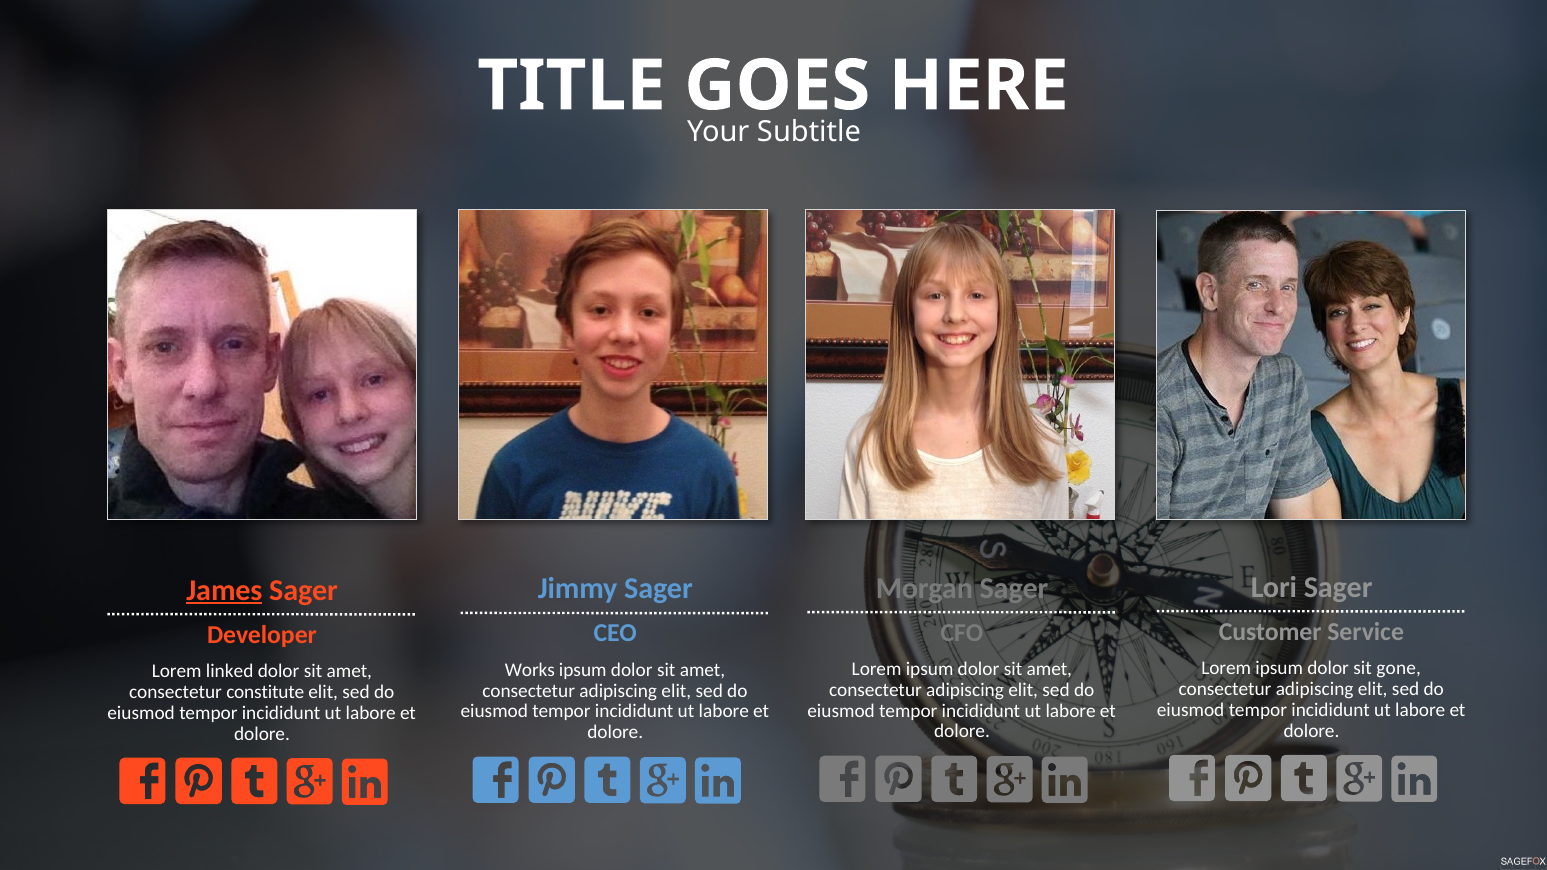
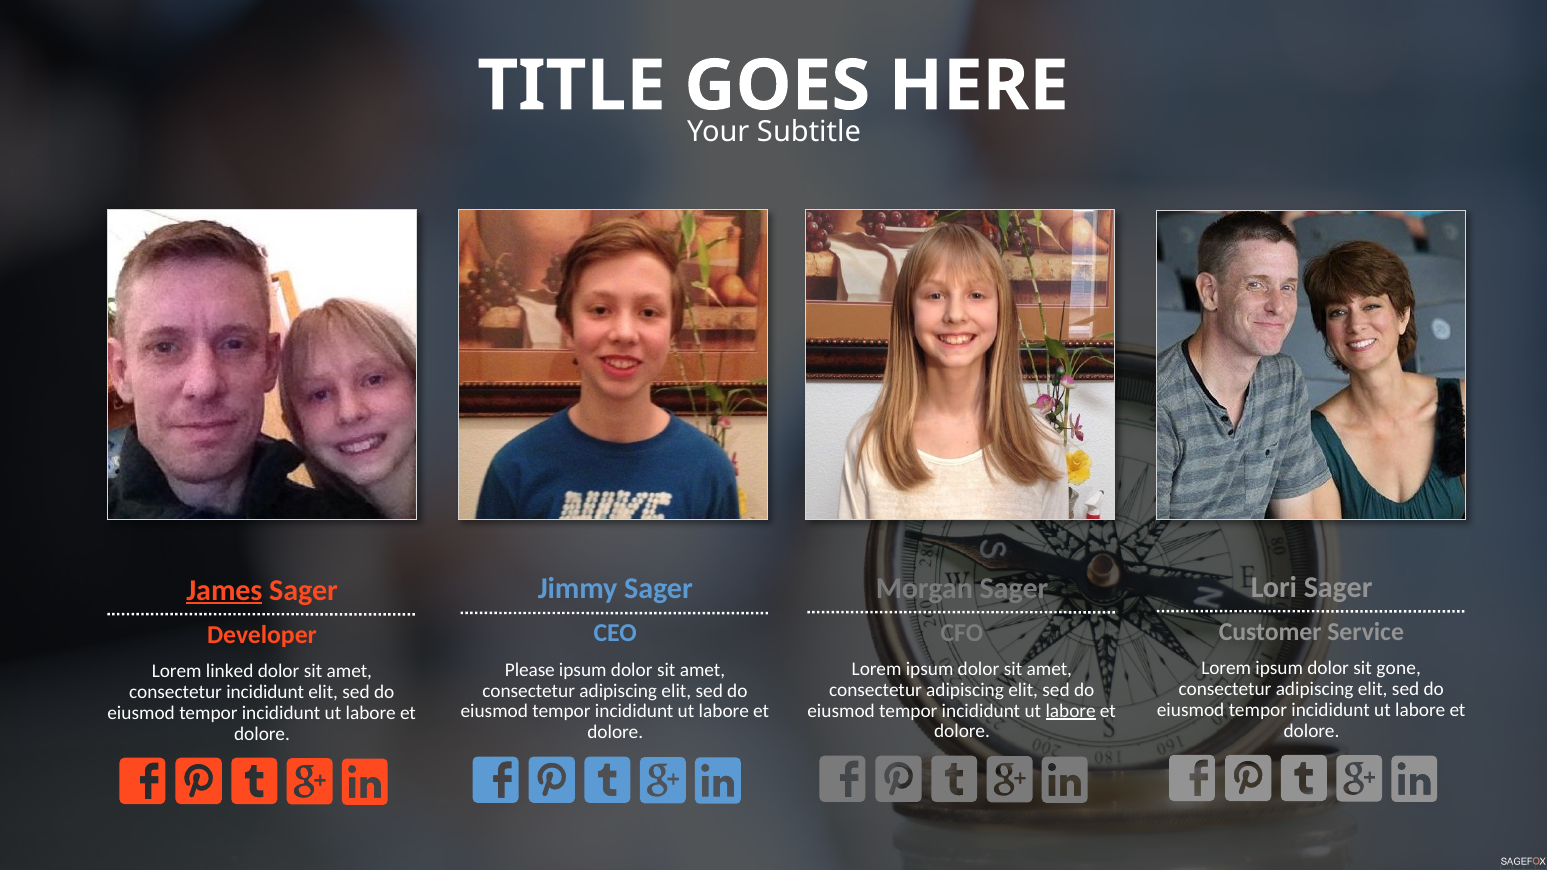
Works: Works -> Please
consectetur constitute: constitute -> incididunt
labore at (1071, 711) underline: none -> present
